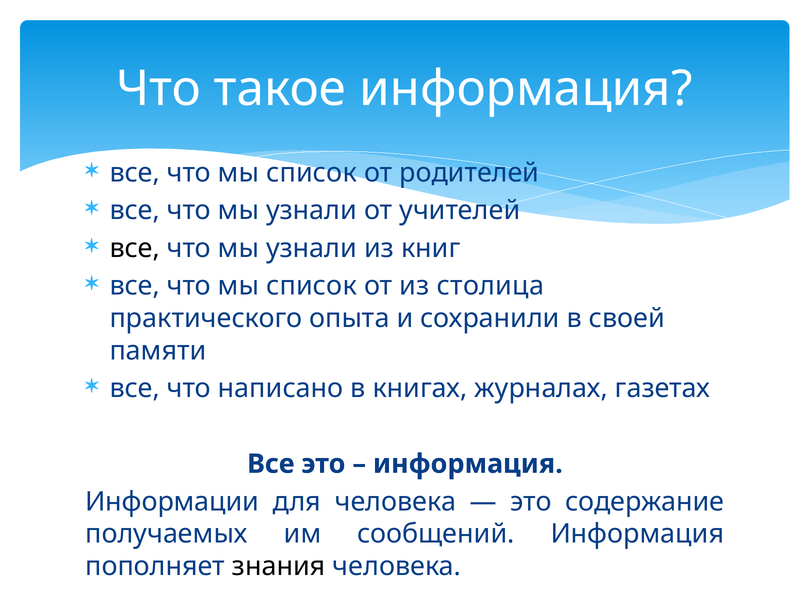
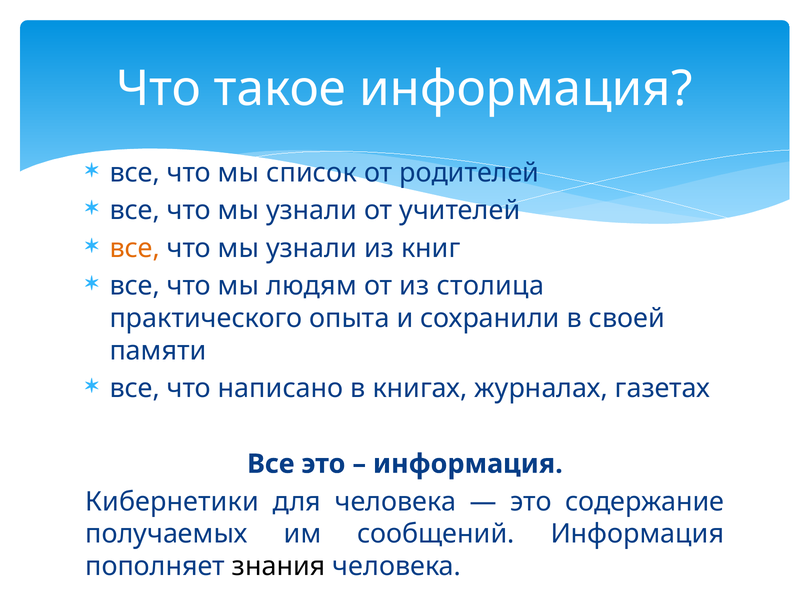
все at (135, 248) colour: black -> orange
список at (312, 286): список -> людям
Информации: Информации -> Кибернетики
